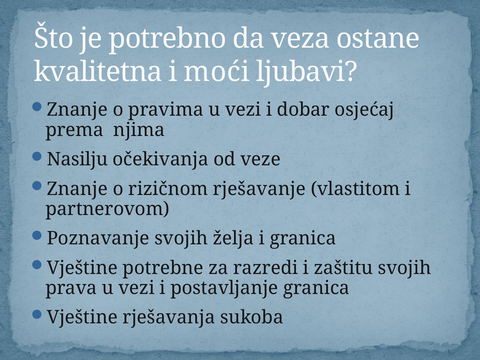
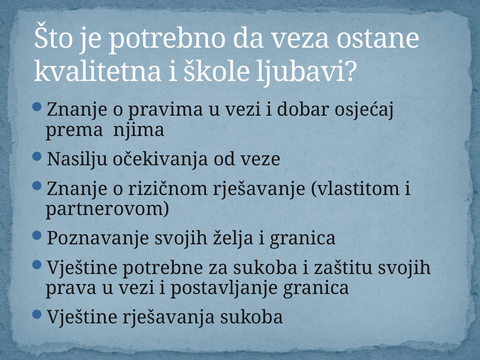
moći: moći -> škole
za razredi: razredi -> sukoba
